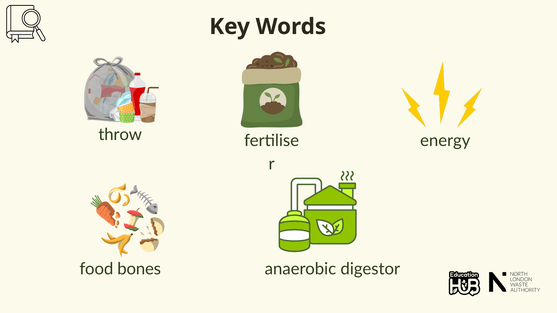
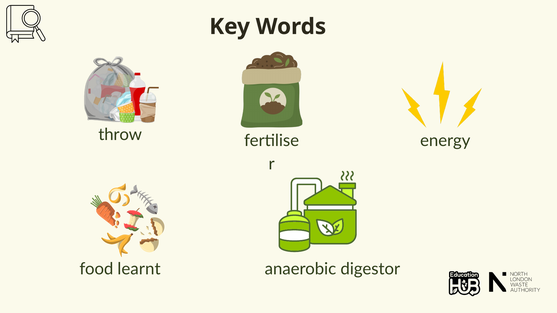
bones: bones -> learnt
